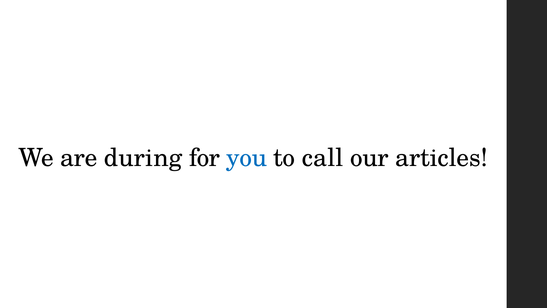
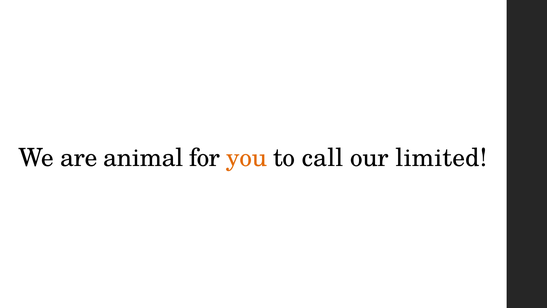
during: during -> animal
you colour: blue -> orange
articles: articles -> limited
